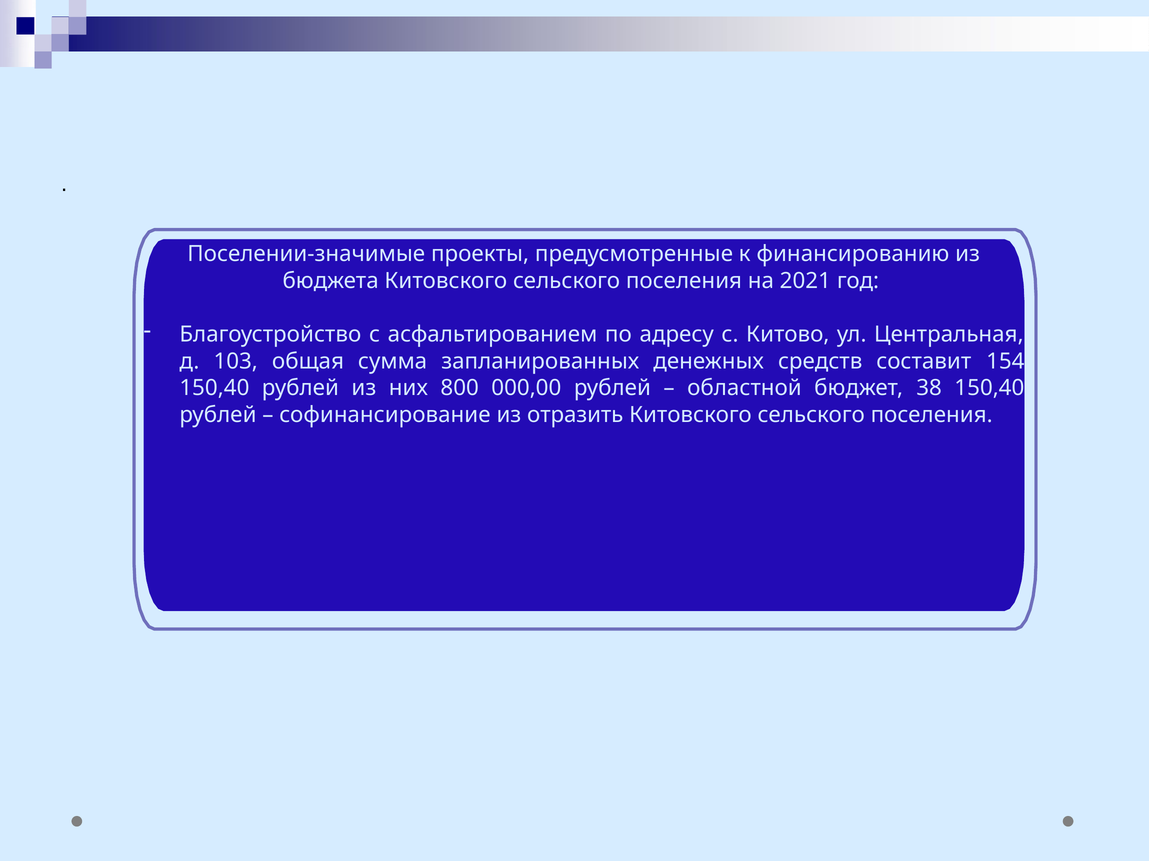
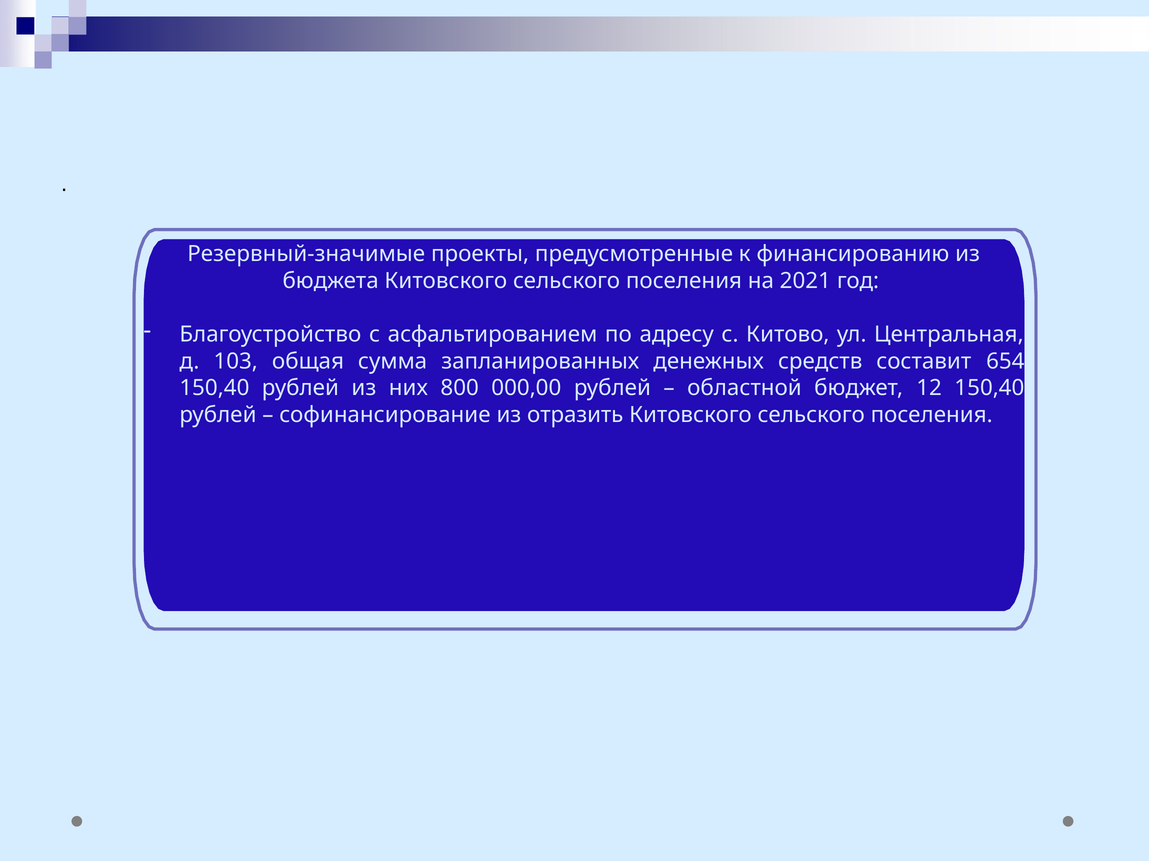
Поселении-значимые: Поселении-значимые -> Резервный-значимые
154: 154 -> 654
38: 38 -> 12
